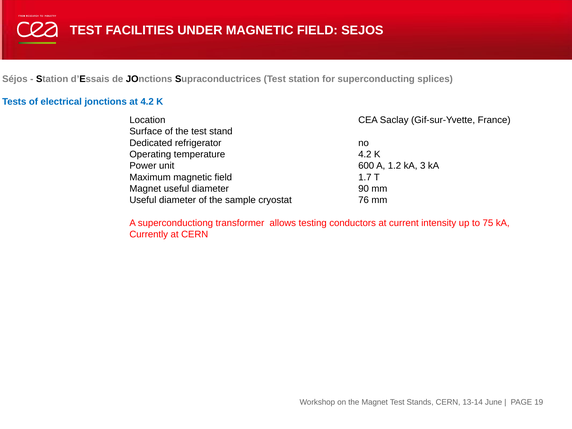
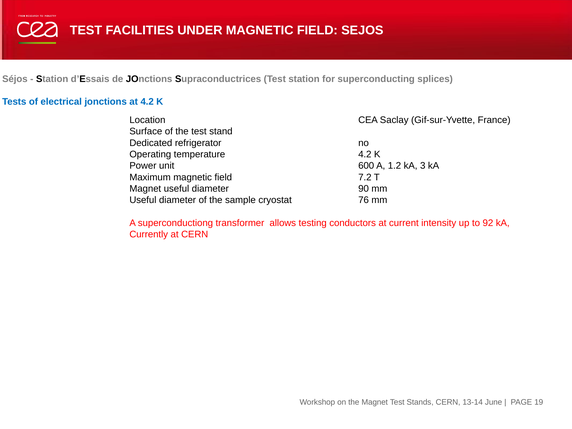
1.7: 1.7 -> 7.2
75: 75 -> 92
